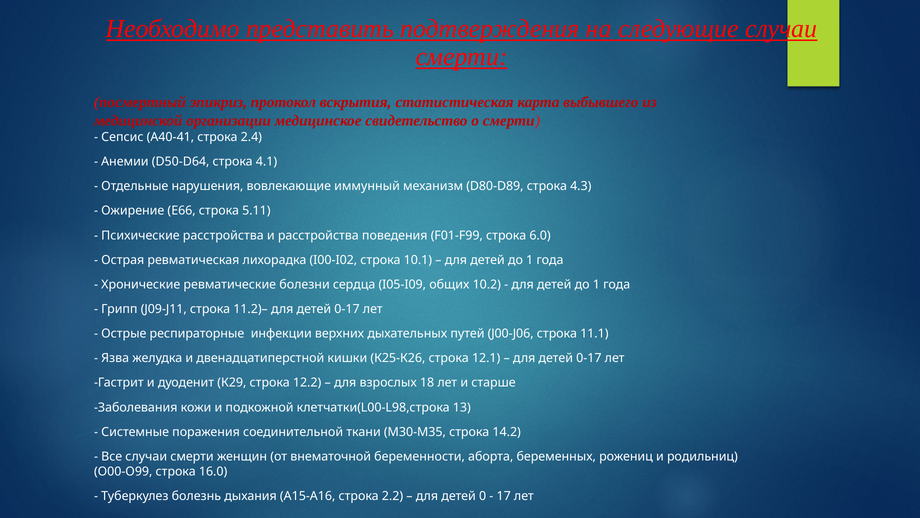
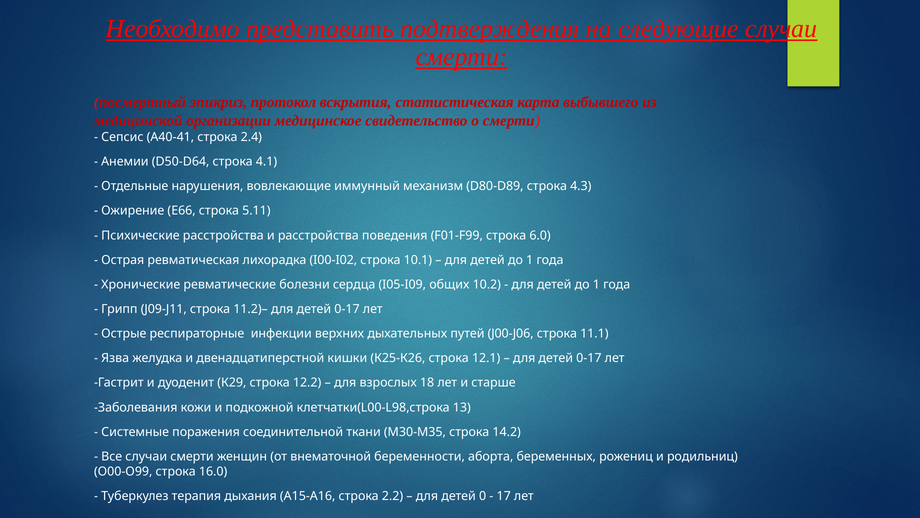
болезнь: болезнь -> терапия
